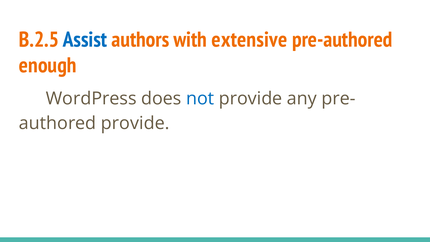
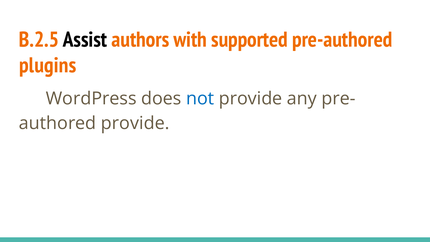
Assist colour: blue -> black
extensive: extensive -> supported
enough: enough -> plugins
